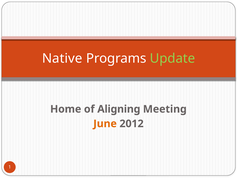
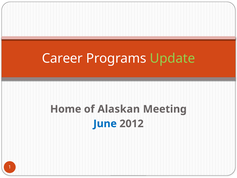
Native: Native -> Career
Aligning: Aligning -> Alaskan
June colour: orange -> blue
